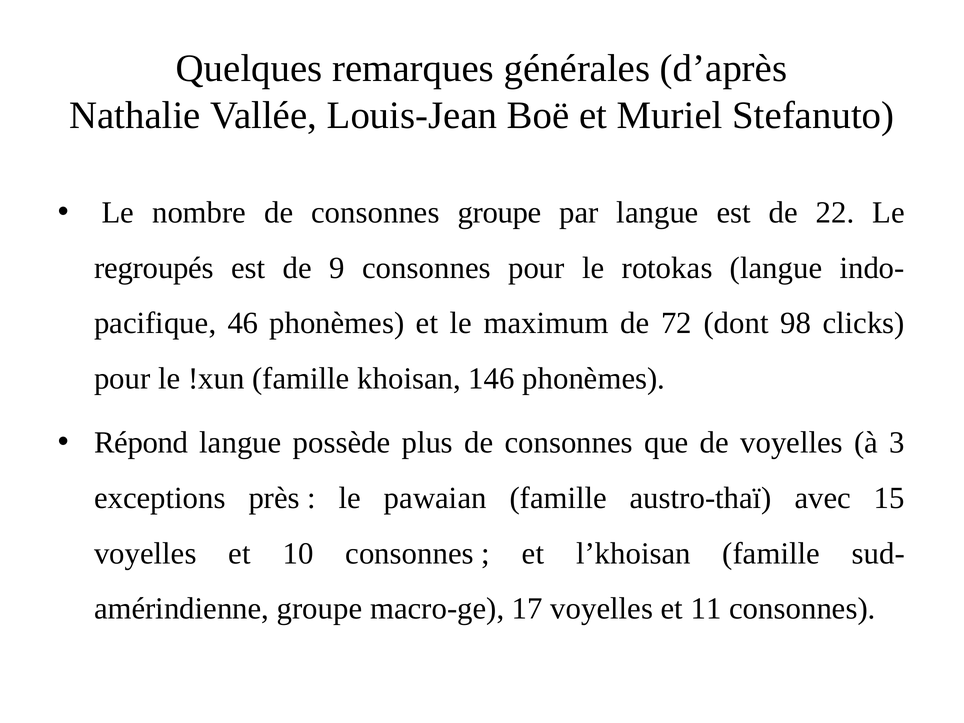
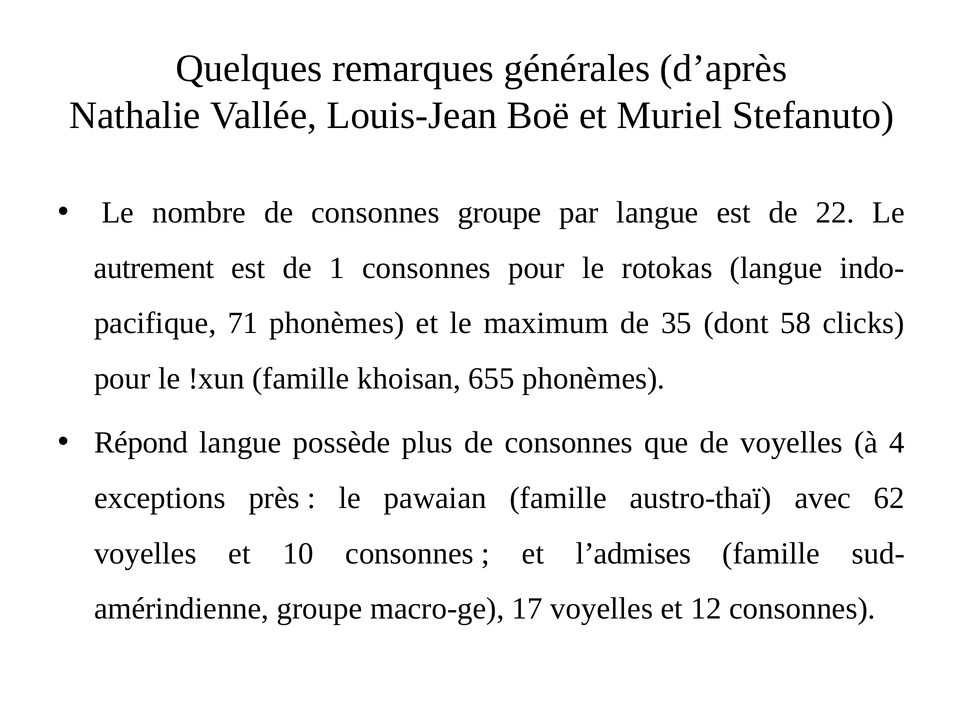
regroupés: regroupés -> autrement
9: 9 -> 1
46: 46 -> 71
72: 72 -> 35
98: 98 -> 58
146: 146 -> 655
3: 3 -> 4
15: 15 -> 62
l’khoisan: l’khoisan -> l’admises
11: 11 -> 12
